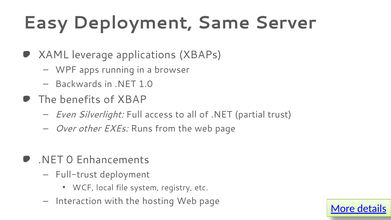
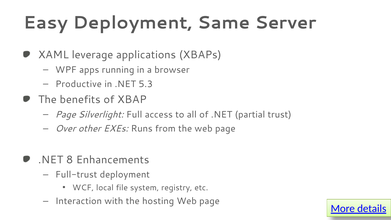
Backwards: Backwards -> Productive
1.0: 1.0 -> 5.3
Even at (65, 115): Even -> Page
0: 0 -> 8
